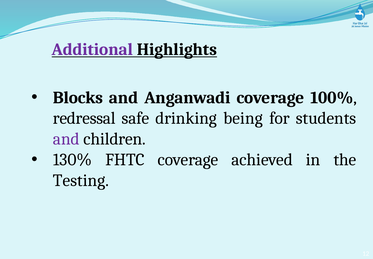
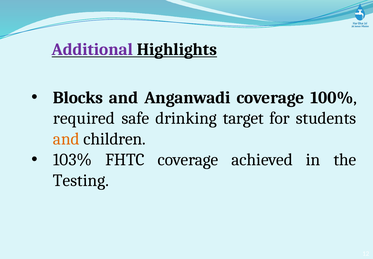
redressal: redressal -> required
being: being -> target
and at (66, 139) colour: purple -> orange
130%: 130% -> 103%
